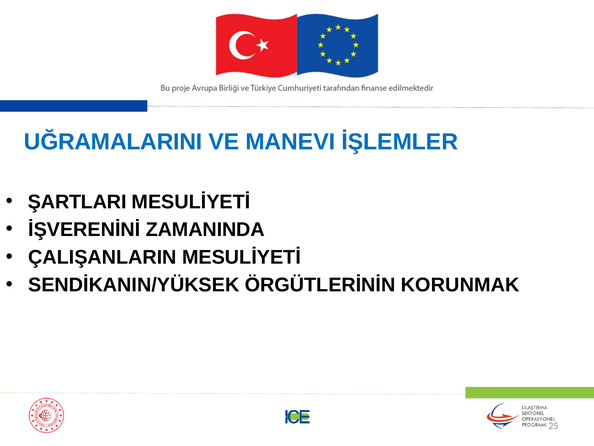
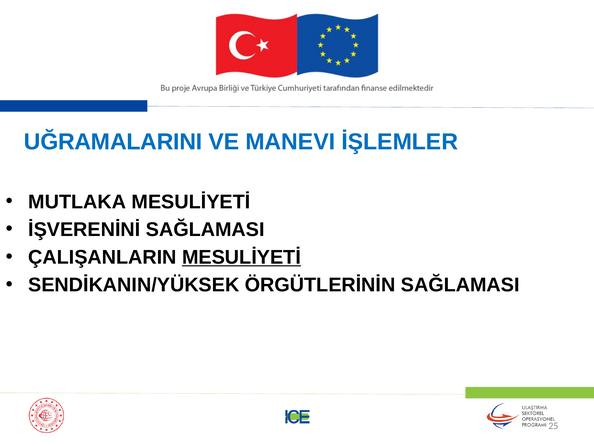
ŞARTLARI: ŞARTLARI -> MUTLAKA
İŞVERENİNİ ZAMANINDA: ZAMANINDA -> SAĞLAMASI
MESULİYETİ at (241, 257) underline: none -> present
ÖRGÜTLERİNİN KORUNMAK: KORUNMAK -> SAĞLAMASI
